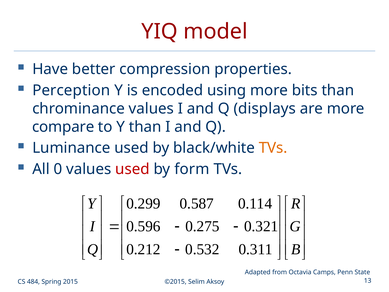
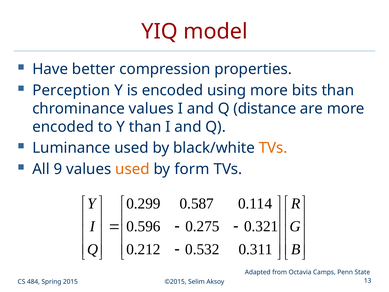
displays: displays -> distance
compare at (63, 127): compare -> encoded
All 0: 0 -> 9
used at (132, 169) colour: red -> orange
